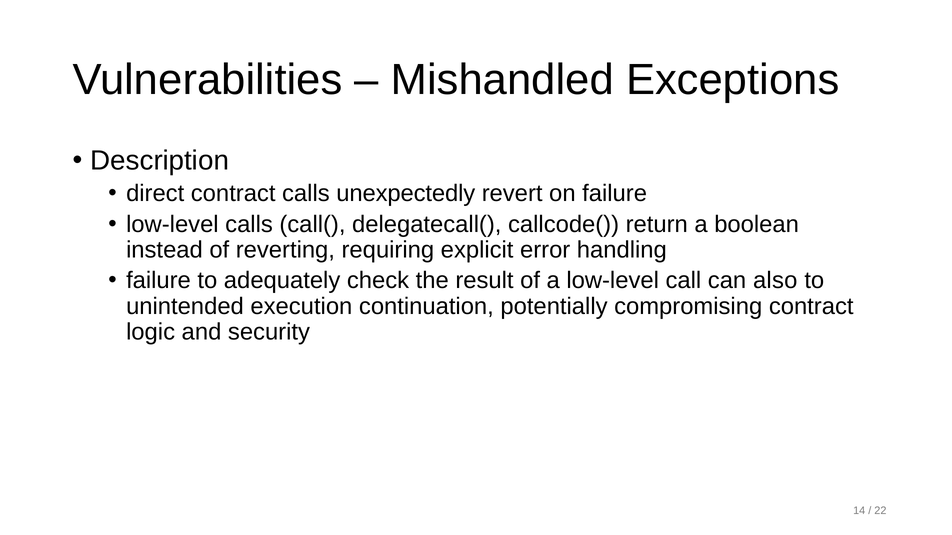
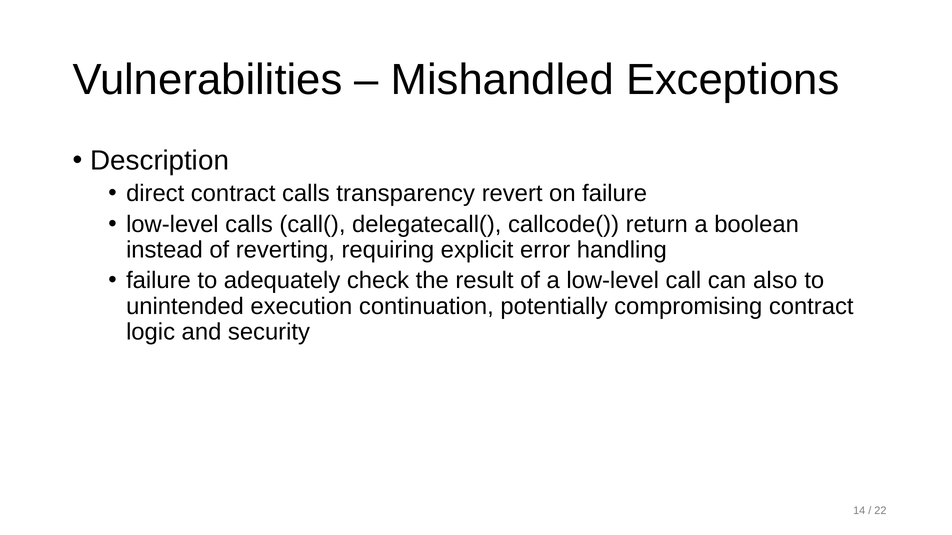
unexpectedly: unexpectedly -> transparency
